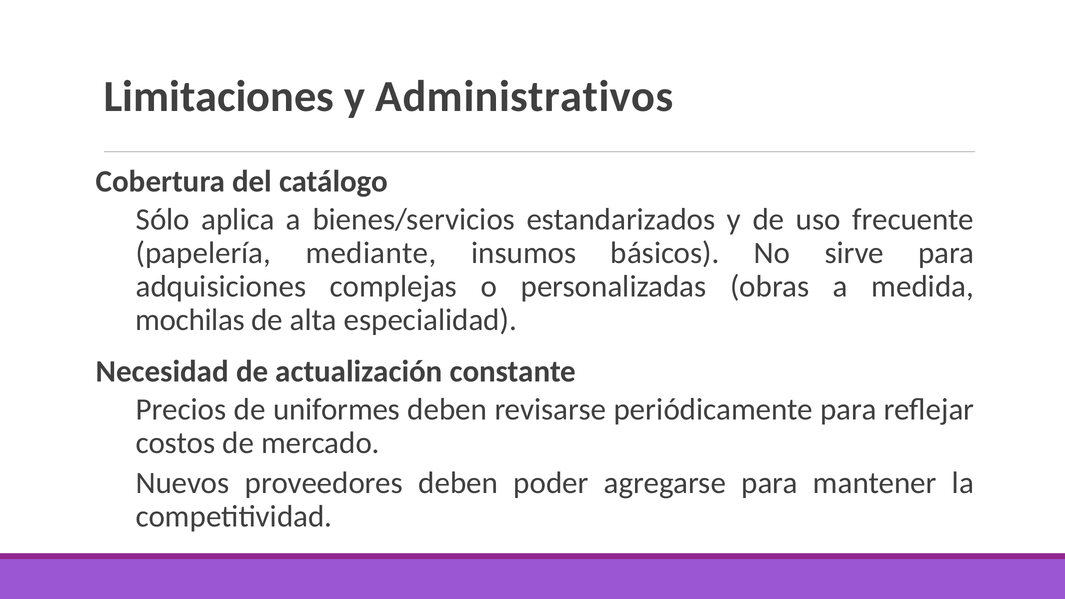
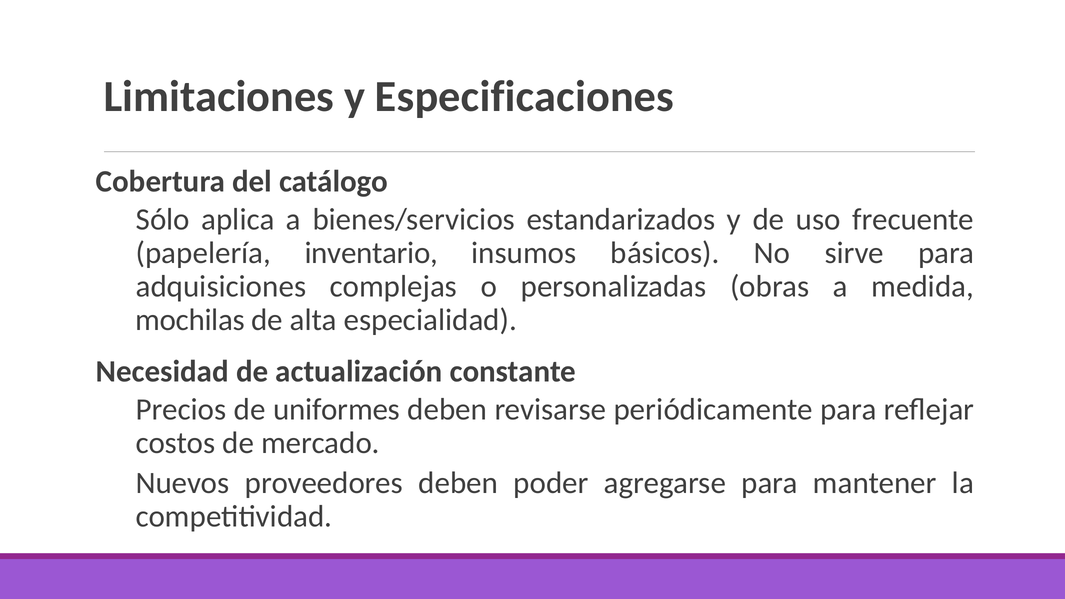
Administrativos: Administrativos -> Especificaciones
mediante: mediante -> inventario
